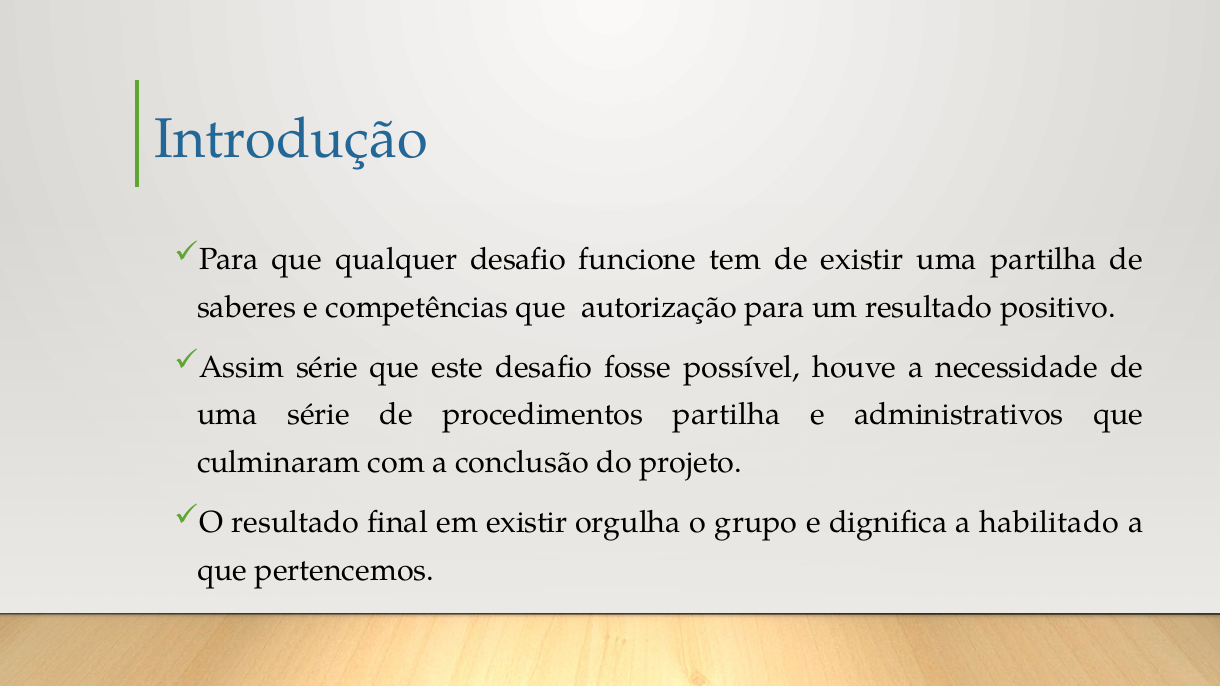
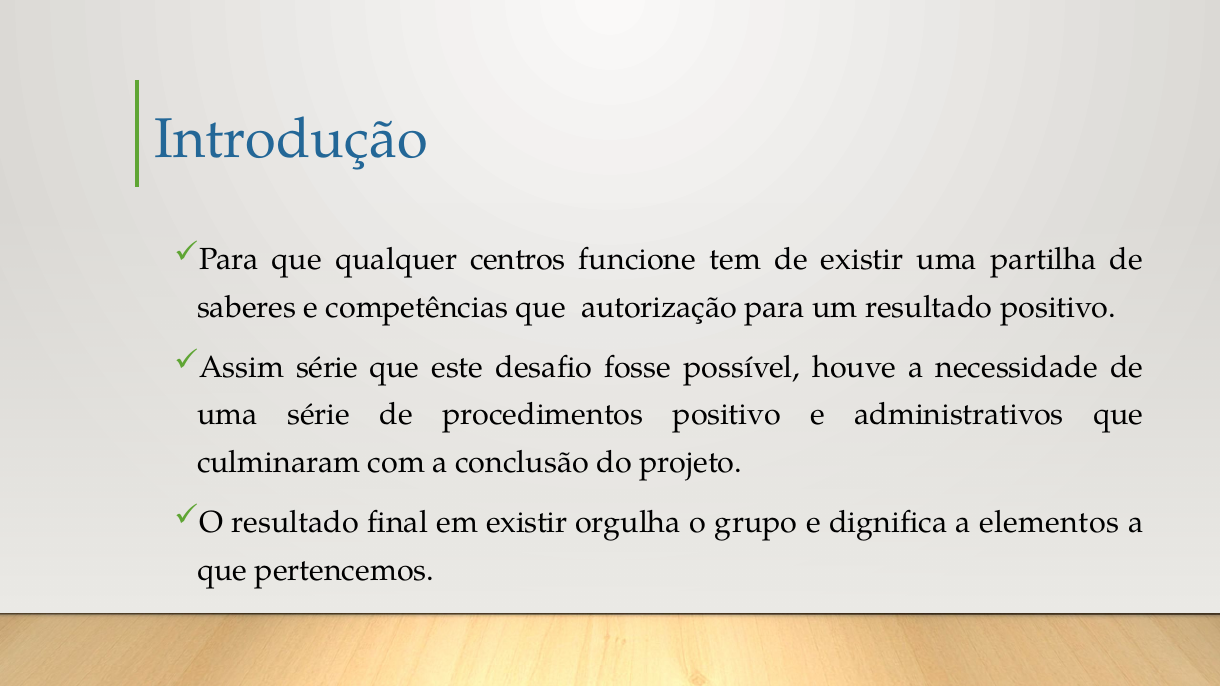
qualquer desafio: desafio -> centros
procedimentos partilha: partilha -> positivo
habilitado: habilitado -> elementos
